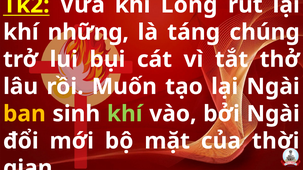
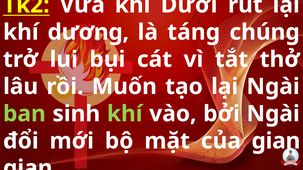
Lòng: Lòng -> Dưới
những: những -> dương
ban colour: yellow -> light green
của thời: thời -> gian
